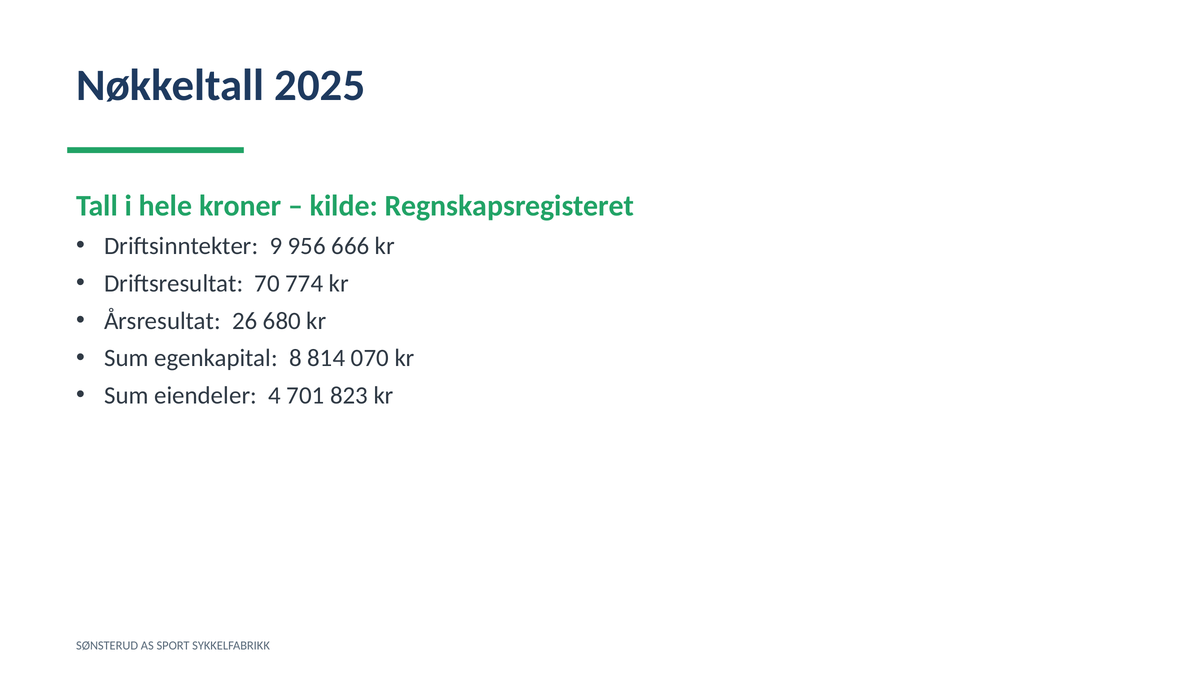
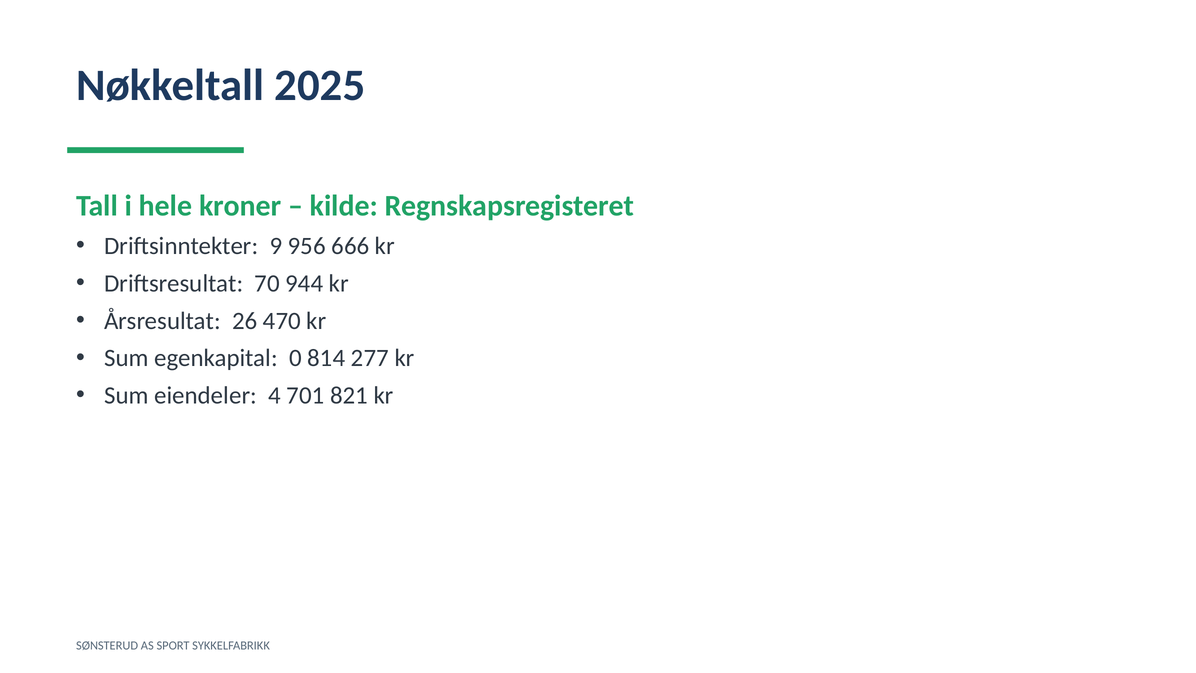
774: 774 -> 944
680: 680 -> 470
8: 8 -> 0
070: 070 -> 277
823: 823 -> 821
